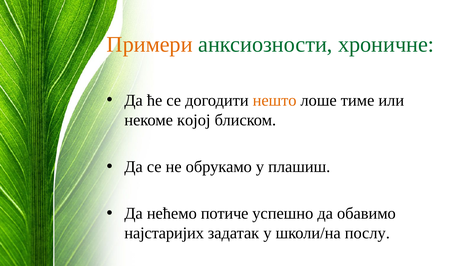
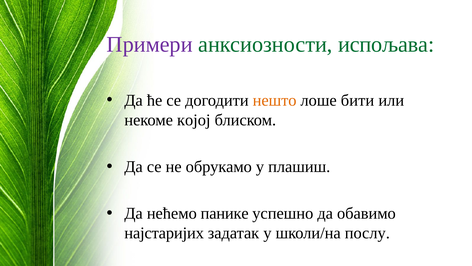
Примери colour: orange -> purple
хроничне: хроничне -> испољава
тиме: тиме -> бити
потиче: потиче -> панике
